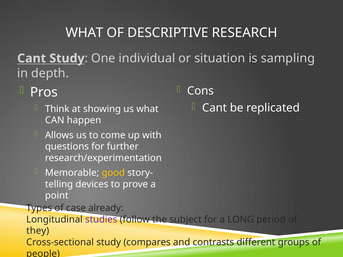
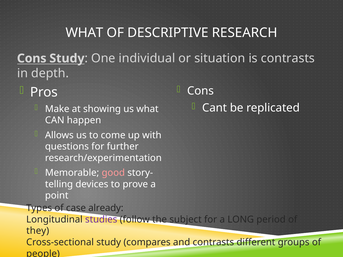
Cant at (32, 58): Cant -> Cons
is sampling: sampling -> contrasts
Think: Think -> Make
good colour: yellow -> pink
